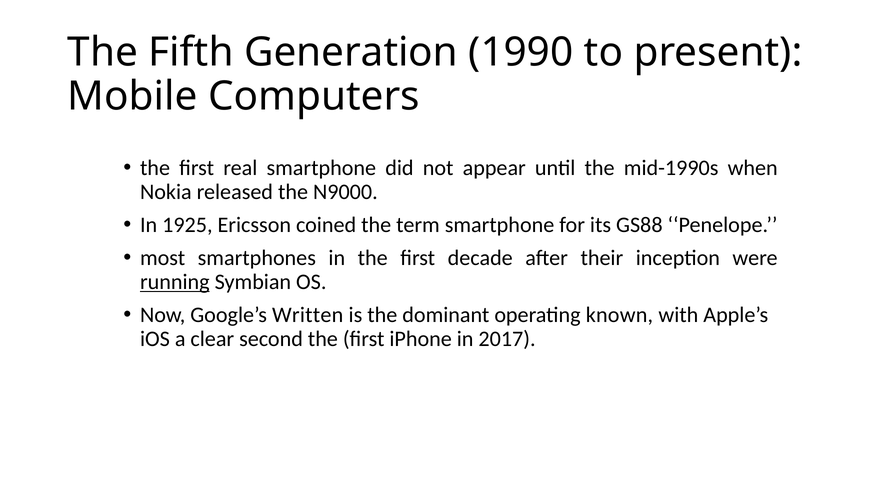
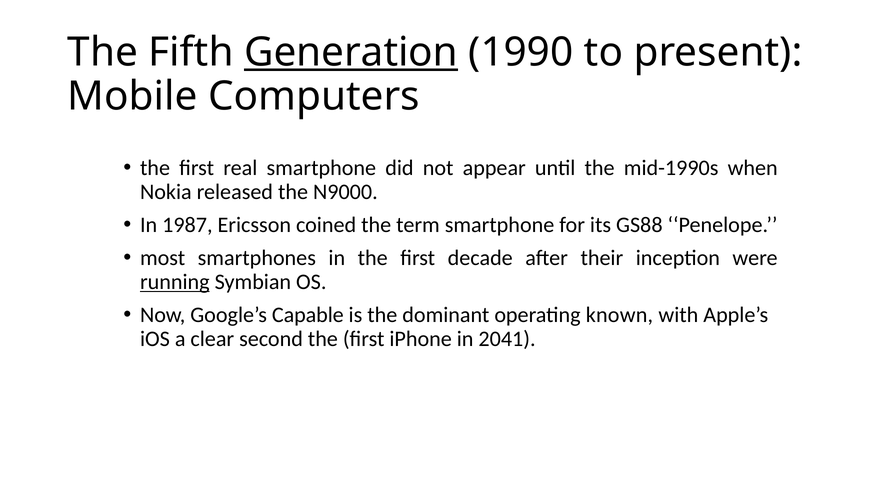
Generation underline: none -> present
1925: 1925 -> 1987
Written: Written -> Capable
2017: 2017 -> 2041
